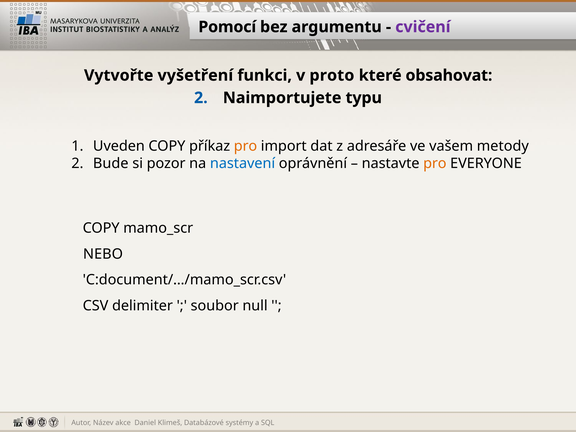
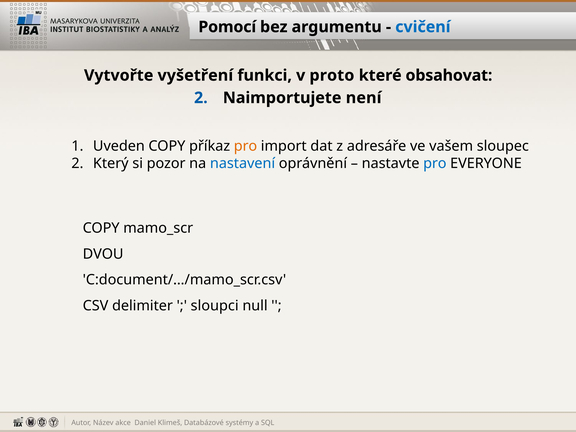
cvičení colour: purple -> blue
typu: typu -> není
metody: metody -> sloupec
Bude: Bude -> Který
pro at (435, 163) colour: orange -> blue
NEBO: NEBO -> DVOU
soubor: soubor -> sloupci
